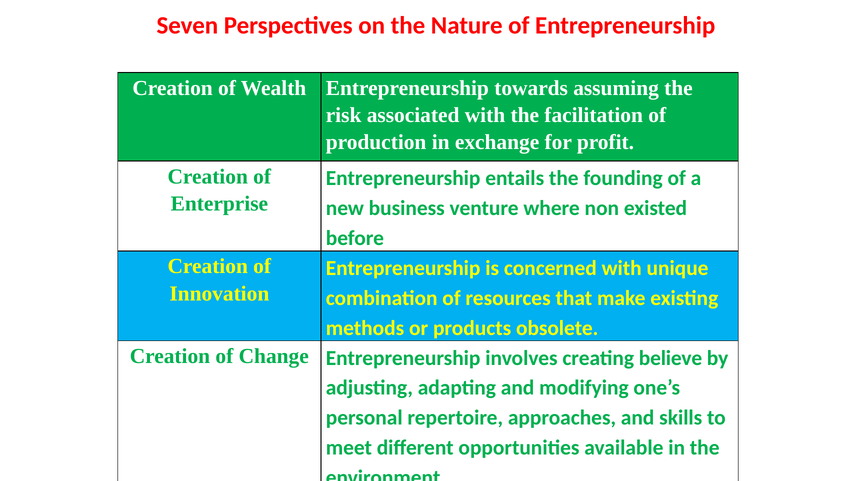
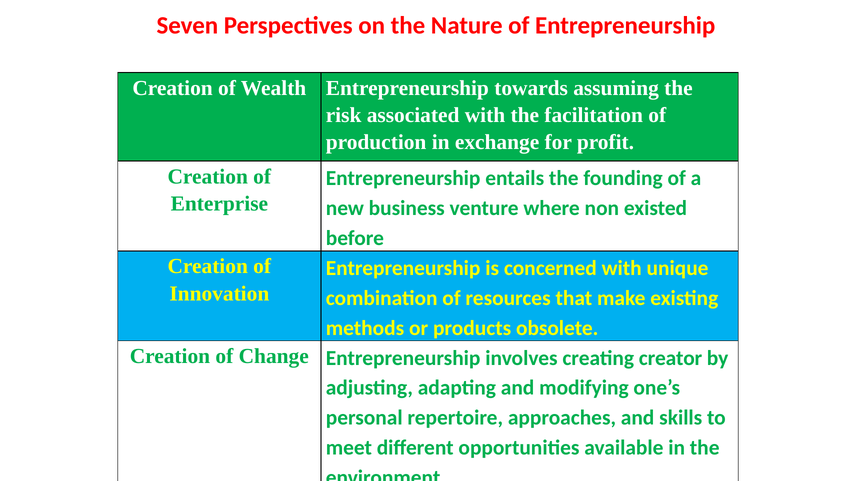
believe: believe -> creator
